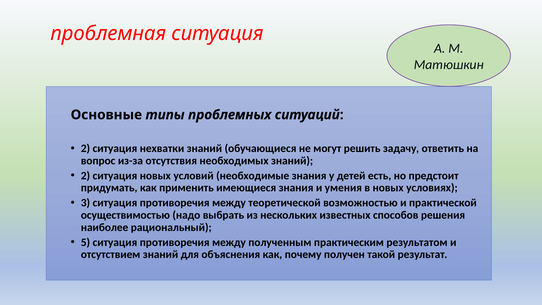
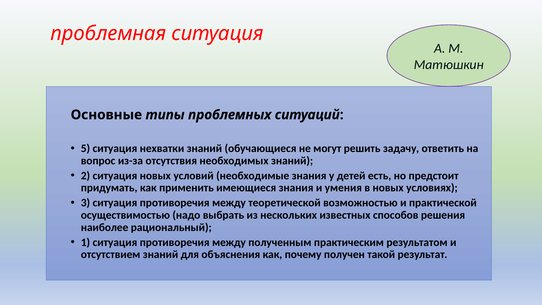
2 at (85, 148): 2 -> 5
5: 5 -> 1
